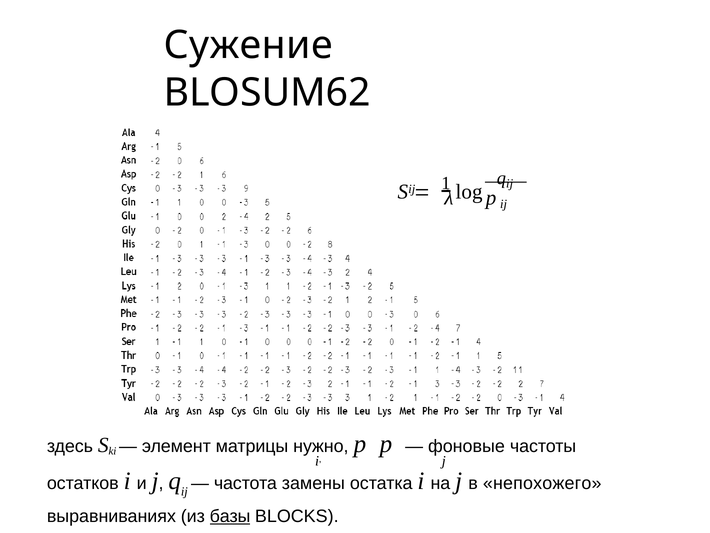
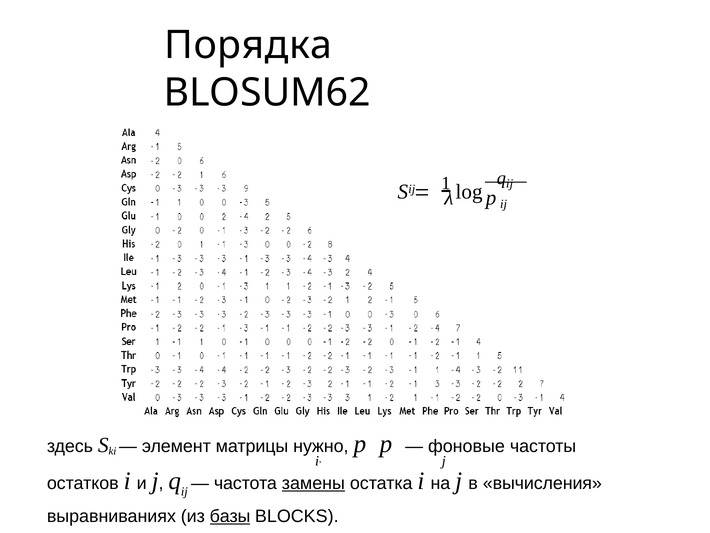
Сужение: Сужение -> Порядка
замены underline: none -> present
непохожего: непохожего -> вычисления
